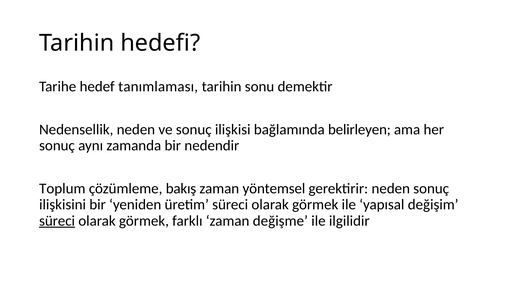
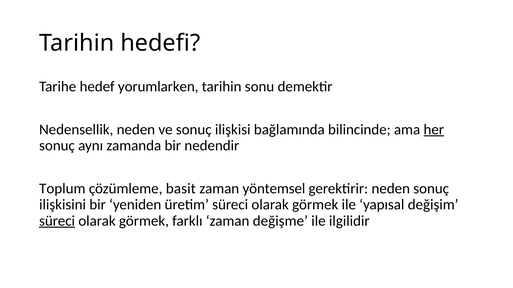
tanımlaması: tanımlaması -> yorumlarken
belirleyen: belirleyen -> bilincinde
her underline: none -> present
bakış: bakış -> basit
